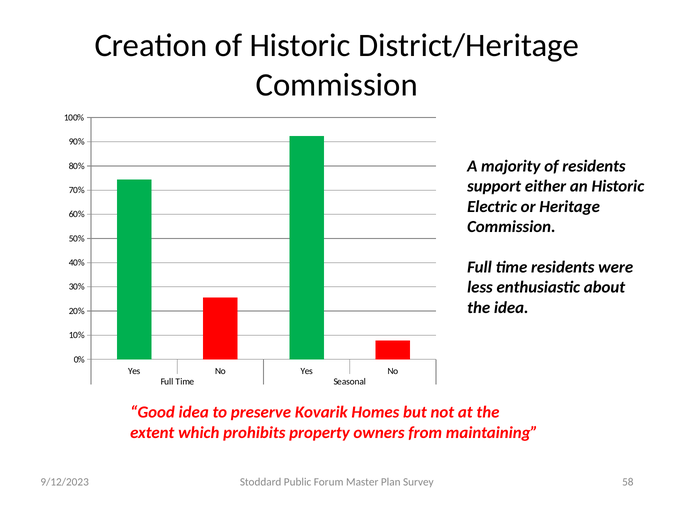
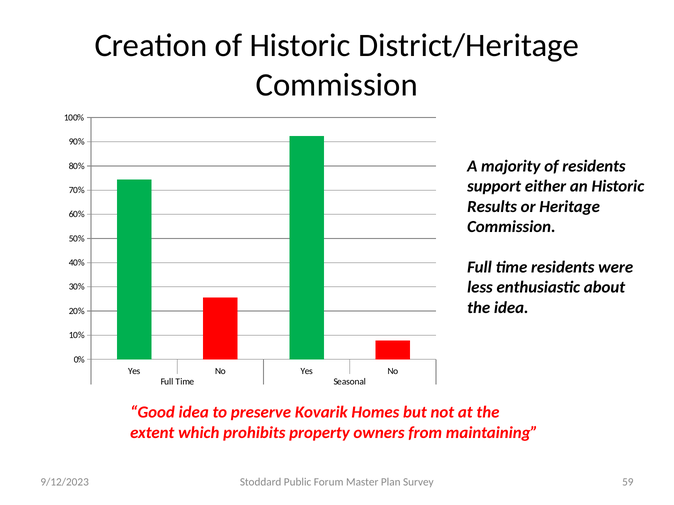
Electric: Electric -> Results
58: 58 -> 59
